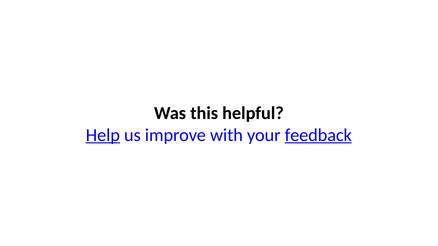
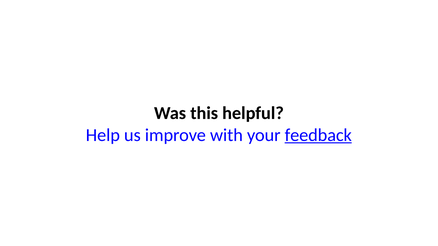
Help underline: present -> none
